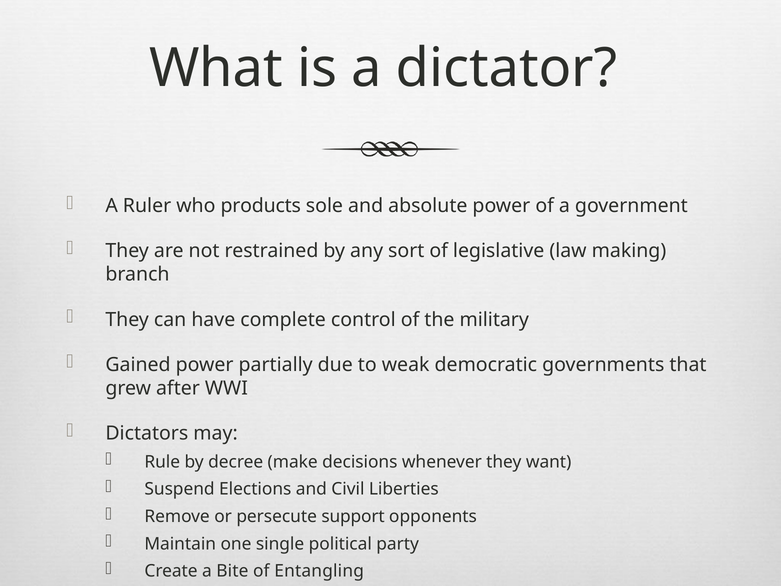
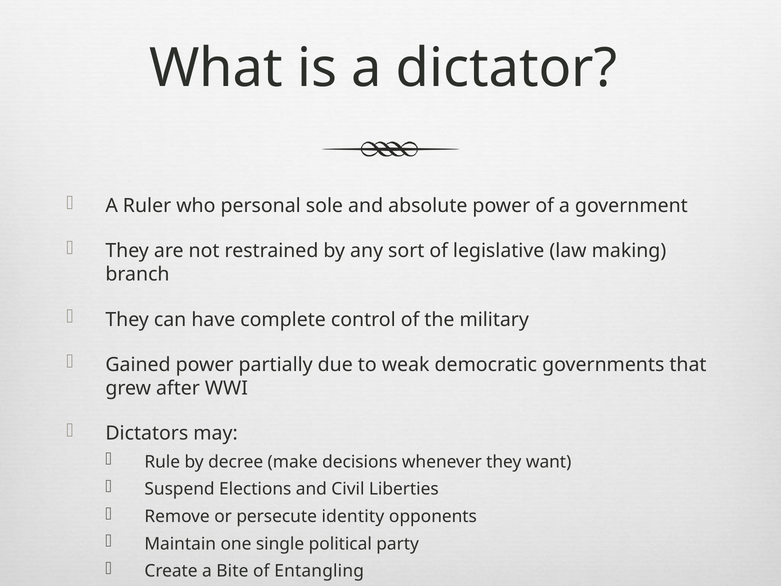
products: products -> personal
support: support -> identity
